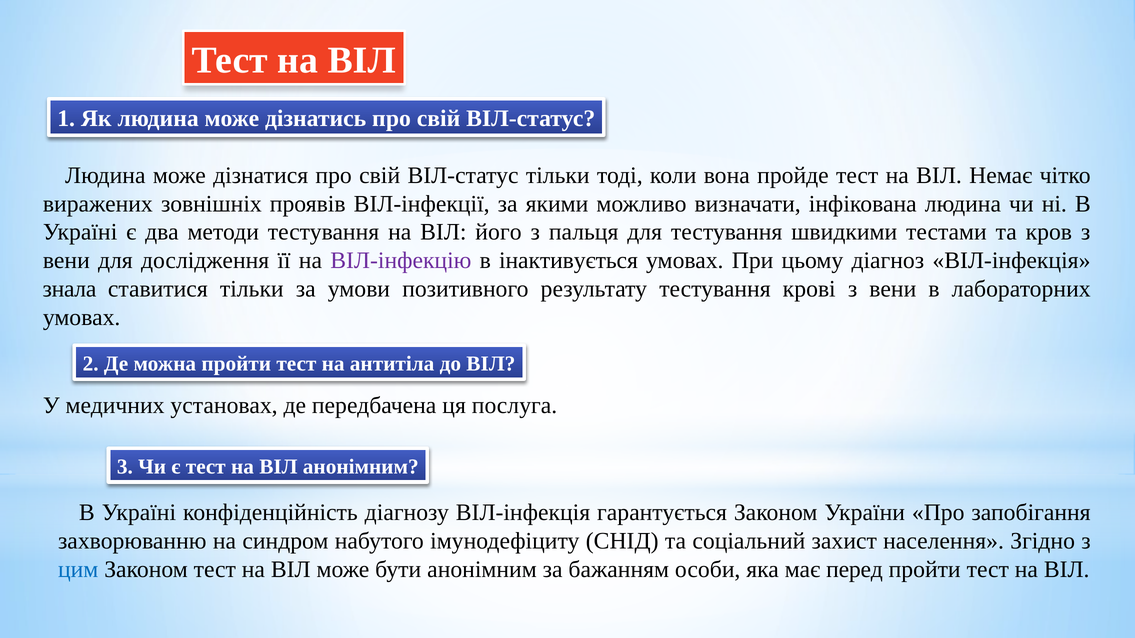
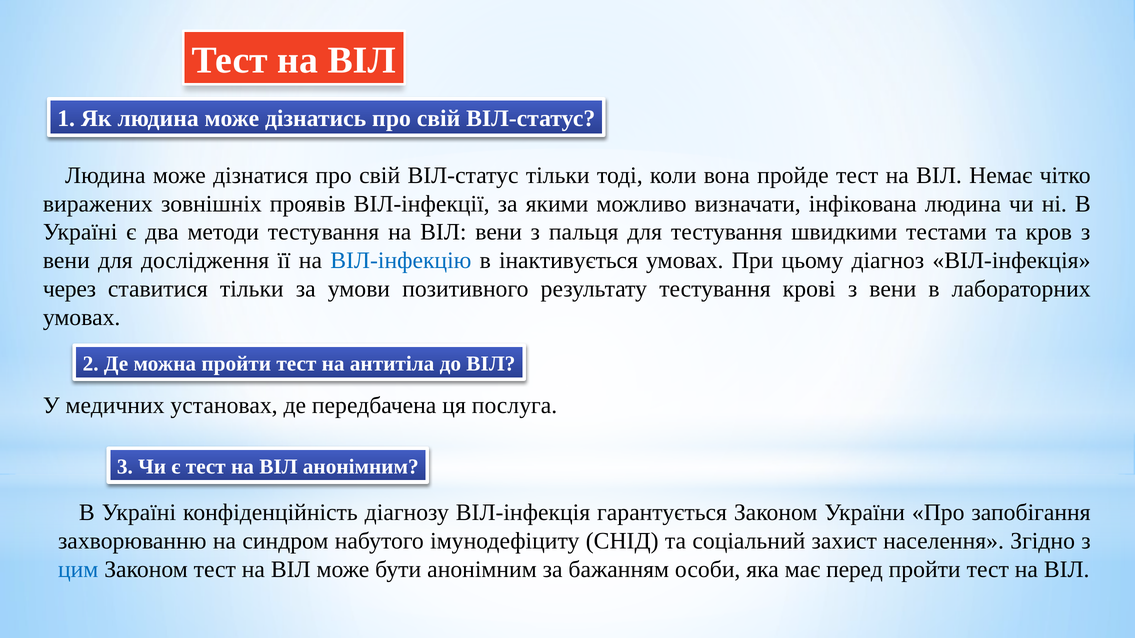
ВІЛ його: його -> вени
ВІЛ-інфекцію colour: purple -> blue
знала: знала -> через
